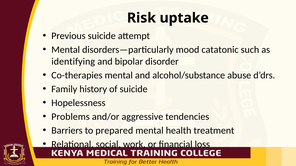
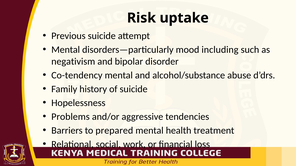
catatonic: catatonic -> including
identifying: identifying -> negativism
Co-therapies: Co-therapies -> Co-tendency
